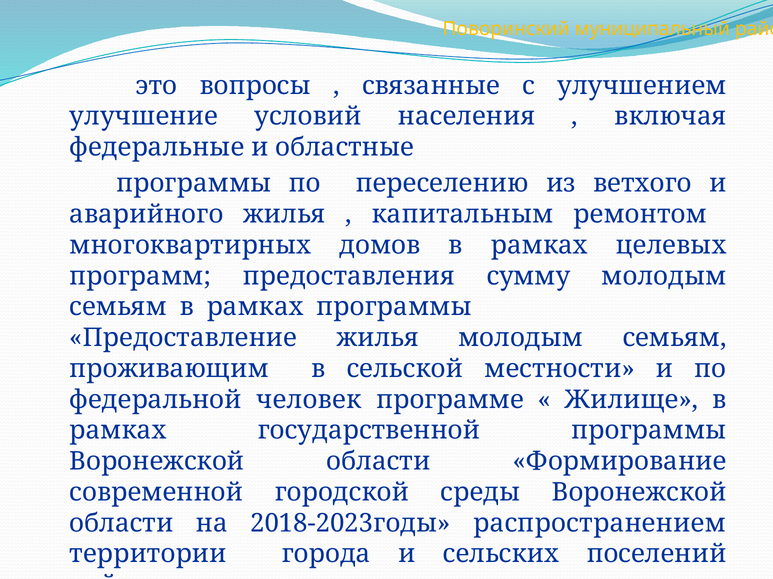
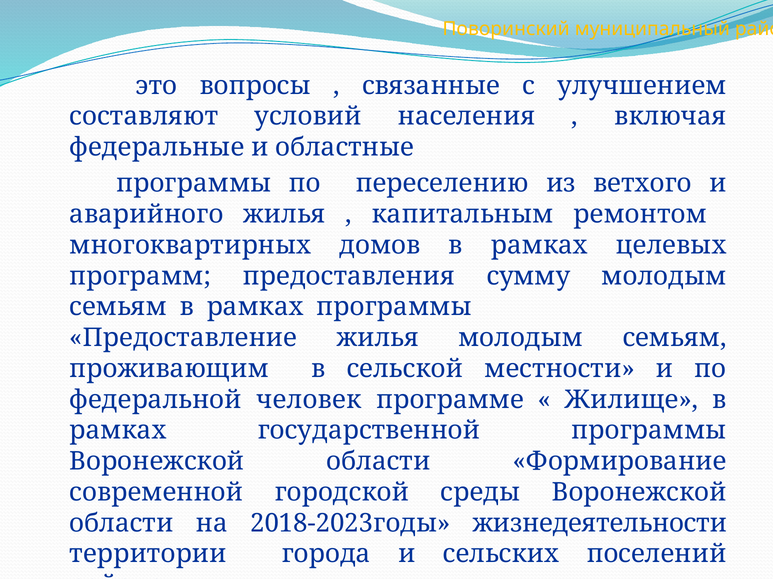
улучшение: улучшение -> составляют
распространением: распространением -> жизнедеятельности
